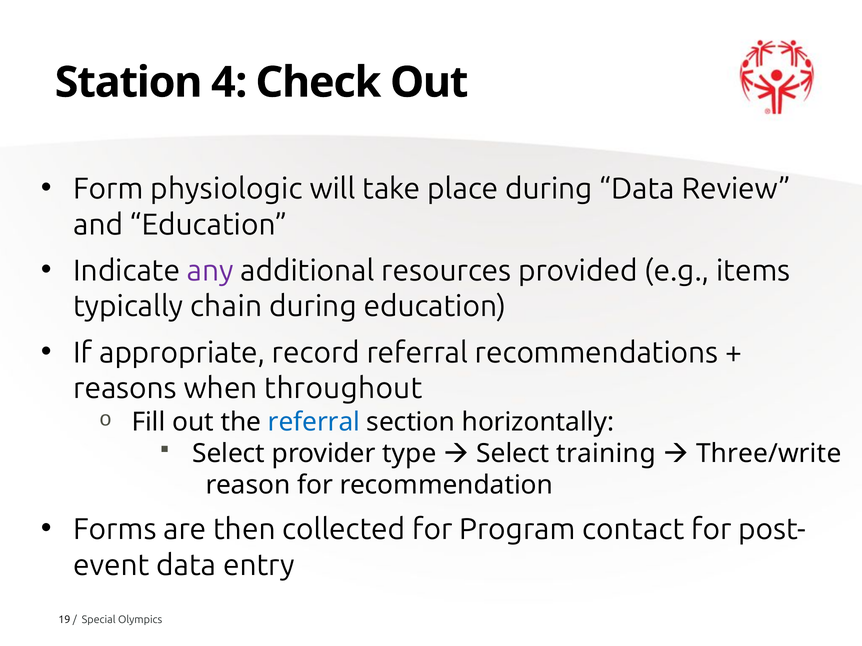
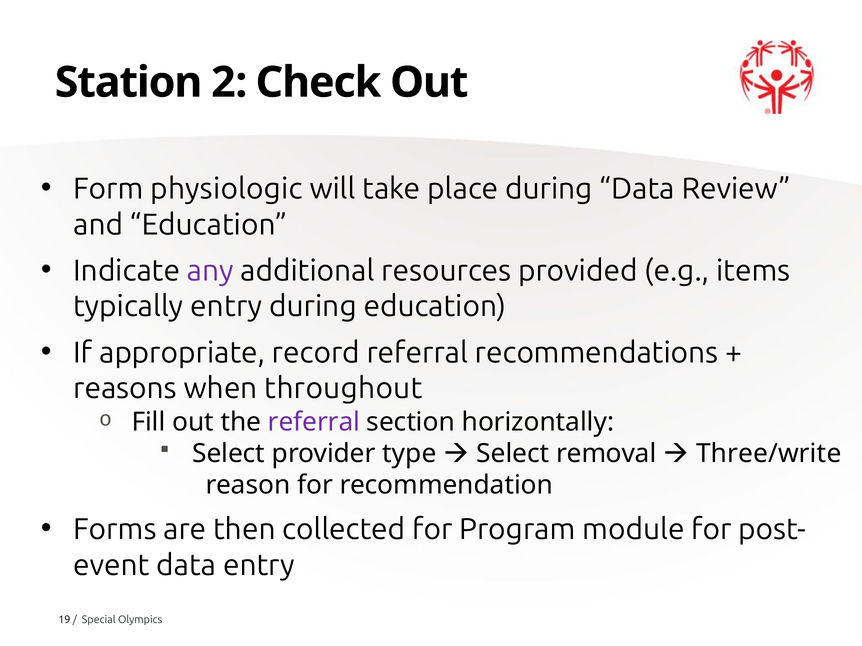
4: 4 -> 2
typically chain: chain -> entry
referral at (314, 422) colour: blue -> purple
training: training -> removal
contact: contact -> module
